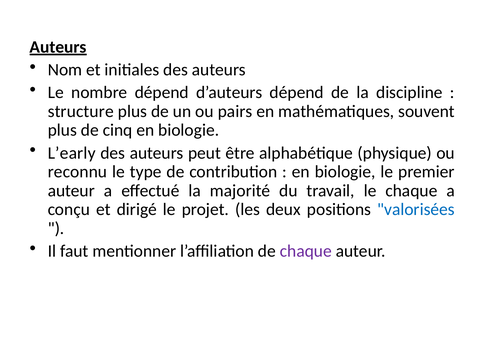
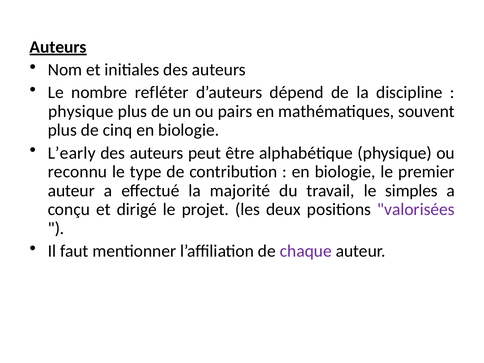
nombre dépend: dépend -> refléter
structure at (81, 111): structure -> physique
le chaque: chaque -> simples
valorisées colour: blue -> purple
